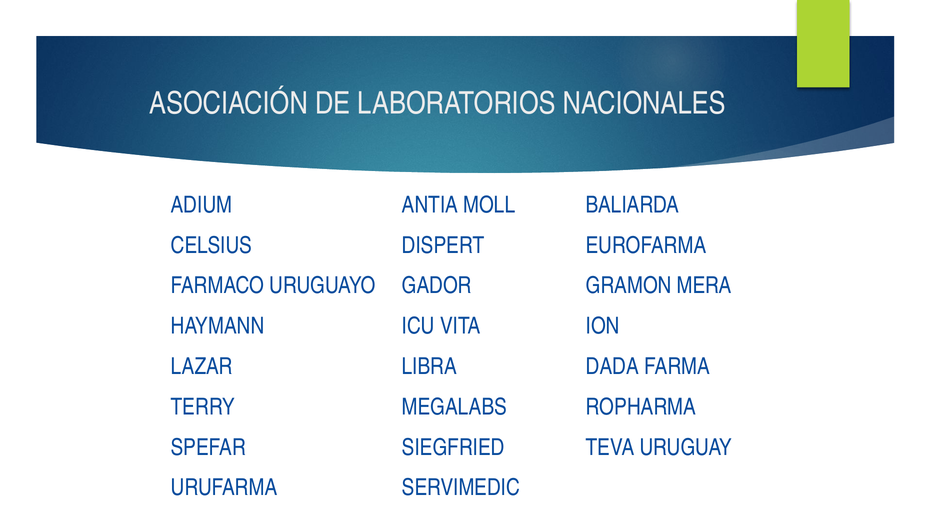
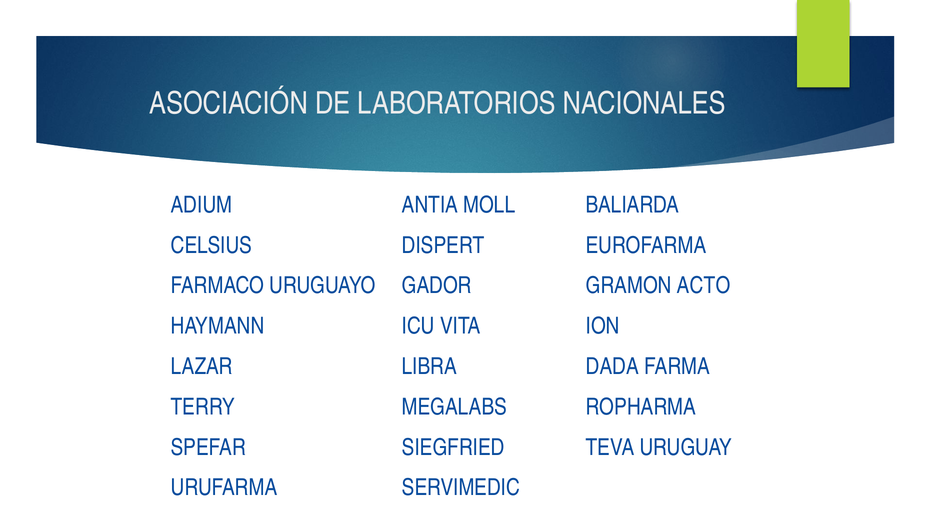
MERA: MERA -> ACTO
